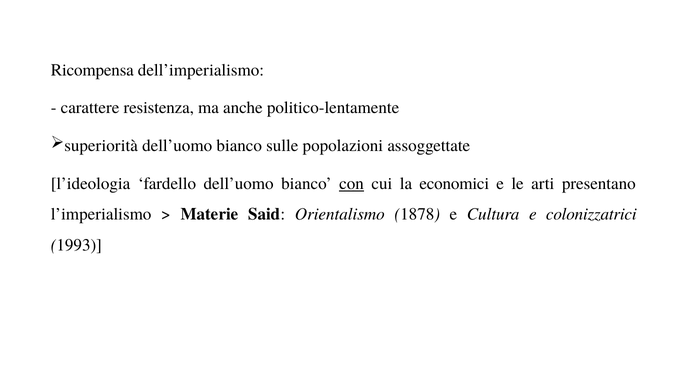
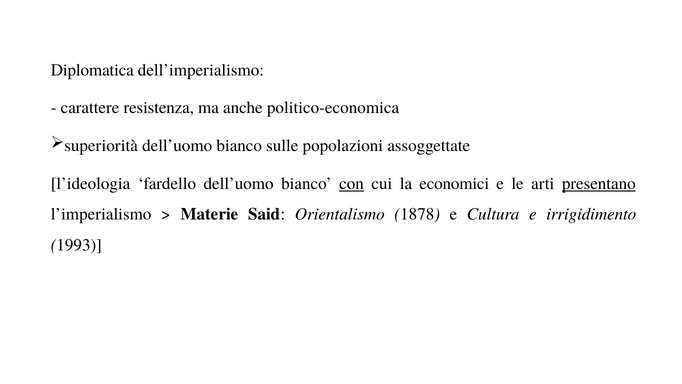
Ricompensa: Ricompensa -> Diplomatica
politico-lentamente: politico-lentamente -> politico-economica
presentano underline: none -> present
colonizzatrici: colonizzatrici -> irrigidimento
